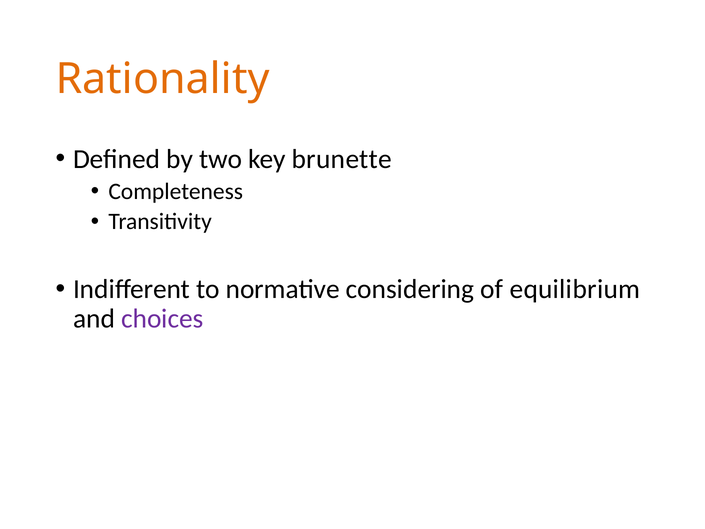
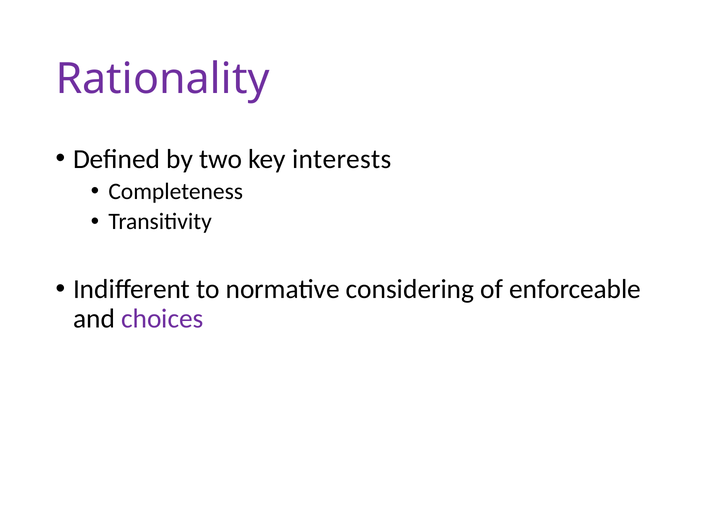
Rationality colour: orange -> purple
brunette: brunette -> interests
equilibrium: equilibrium -> enforceable
